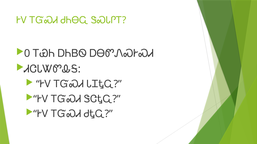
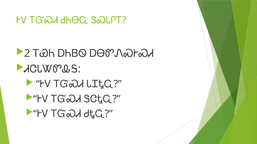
0: 0 -> 2
